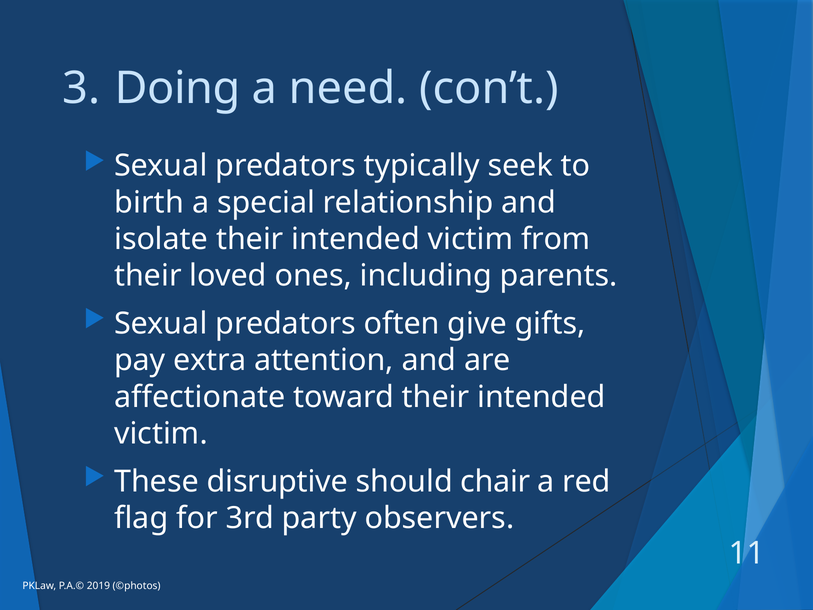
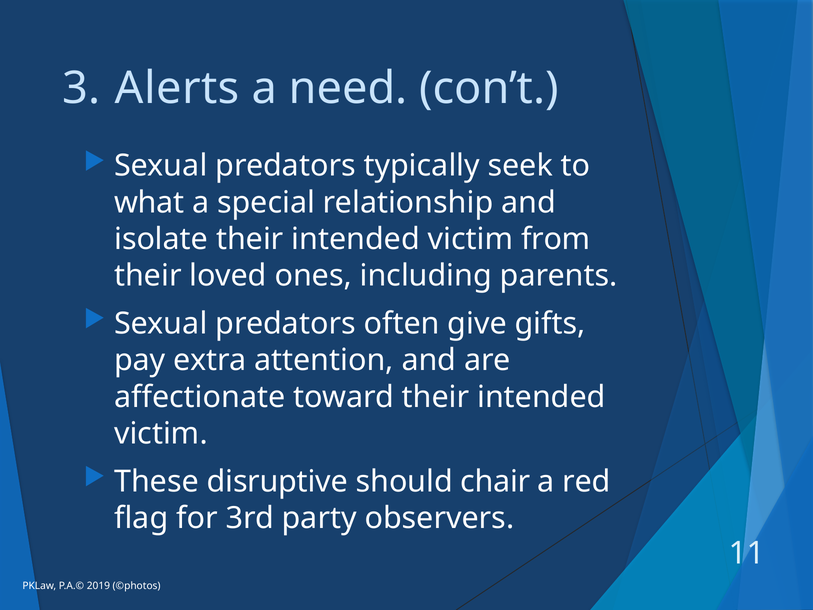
Doing: Doing -> Alerts
birth: birth -> what
